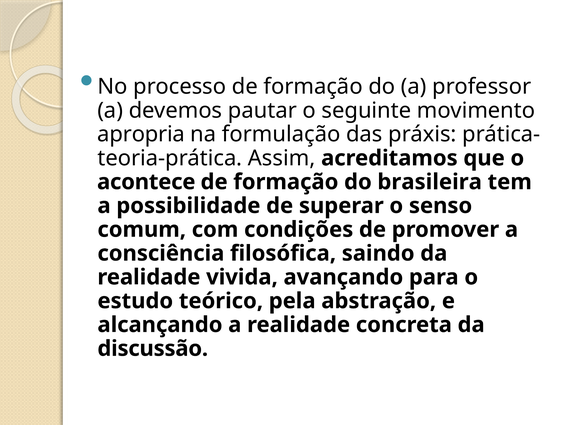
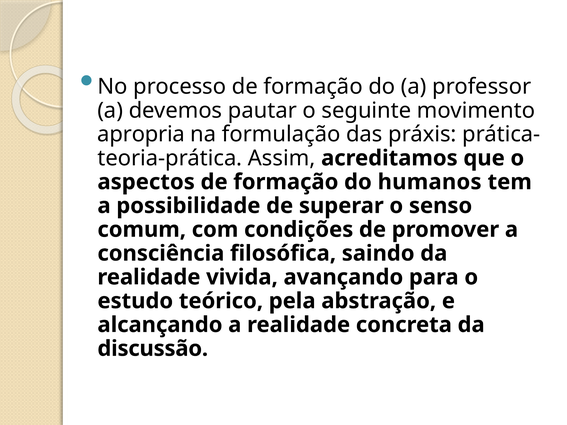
acontece: acontece -> aspectos
brasileira: brasileira -> humanos
